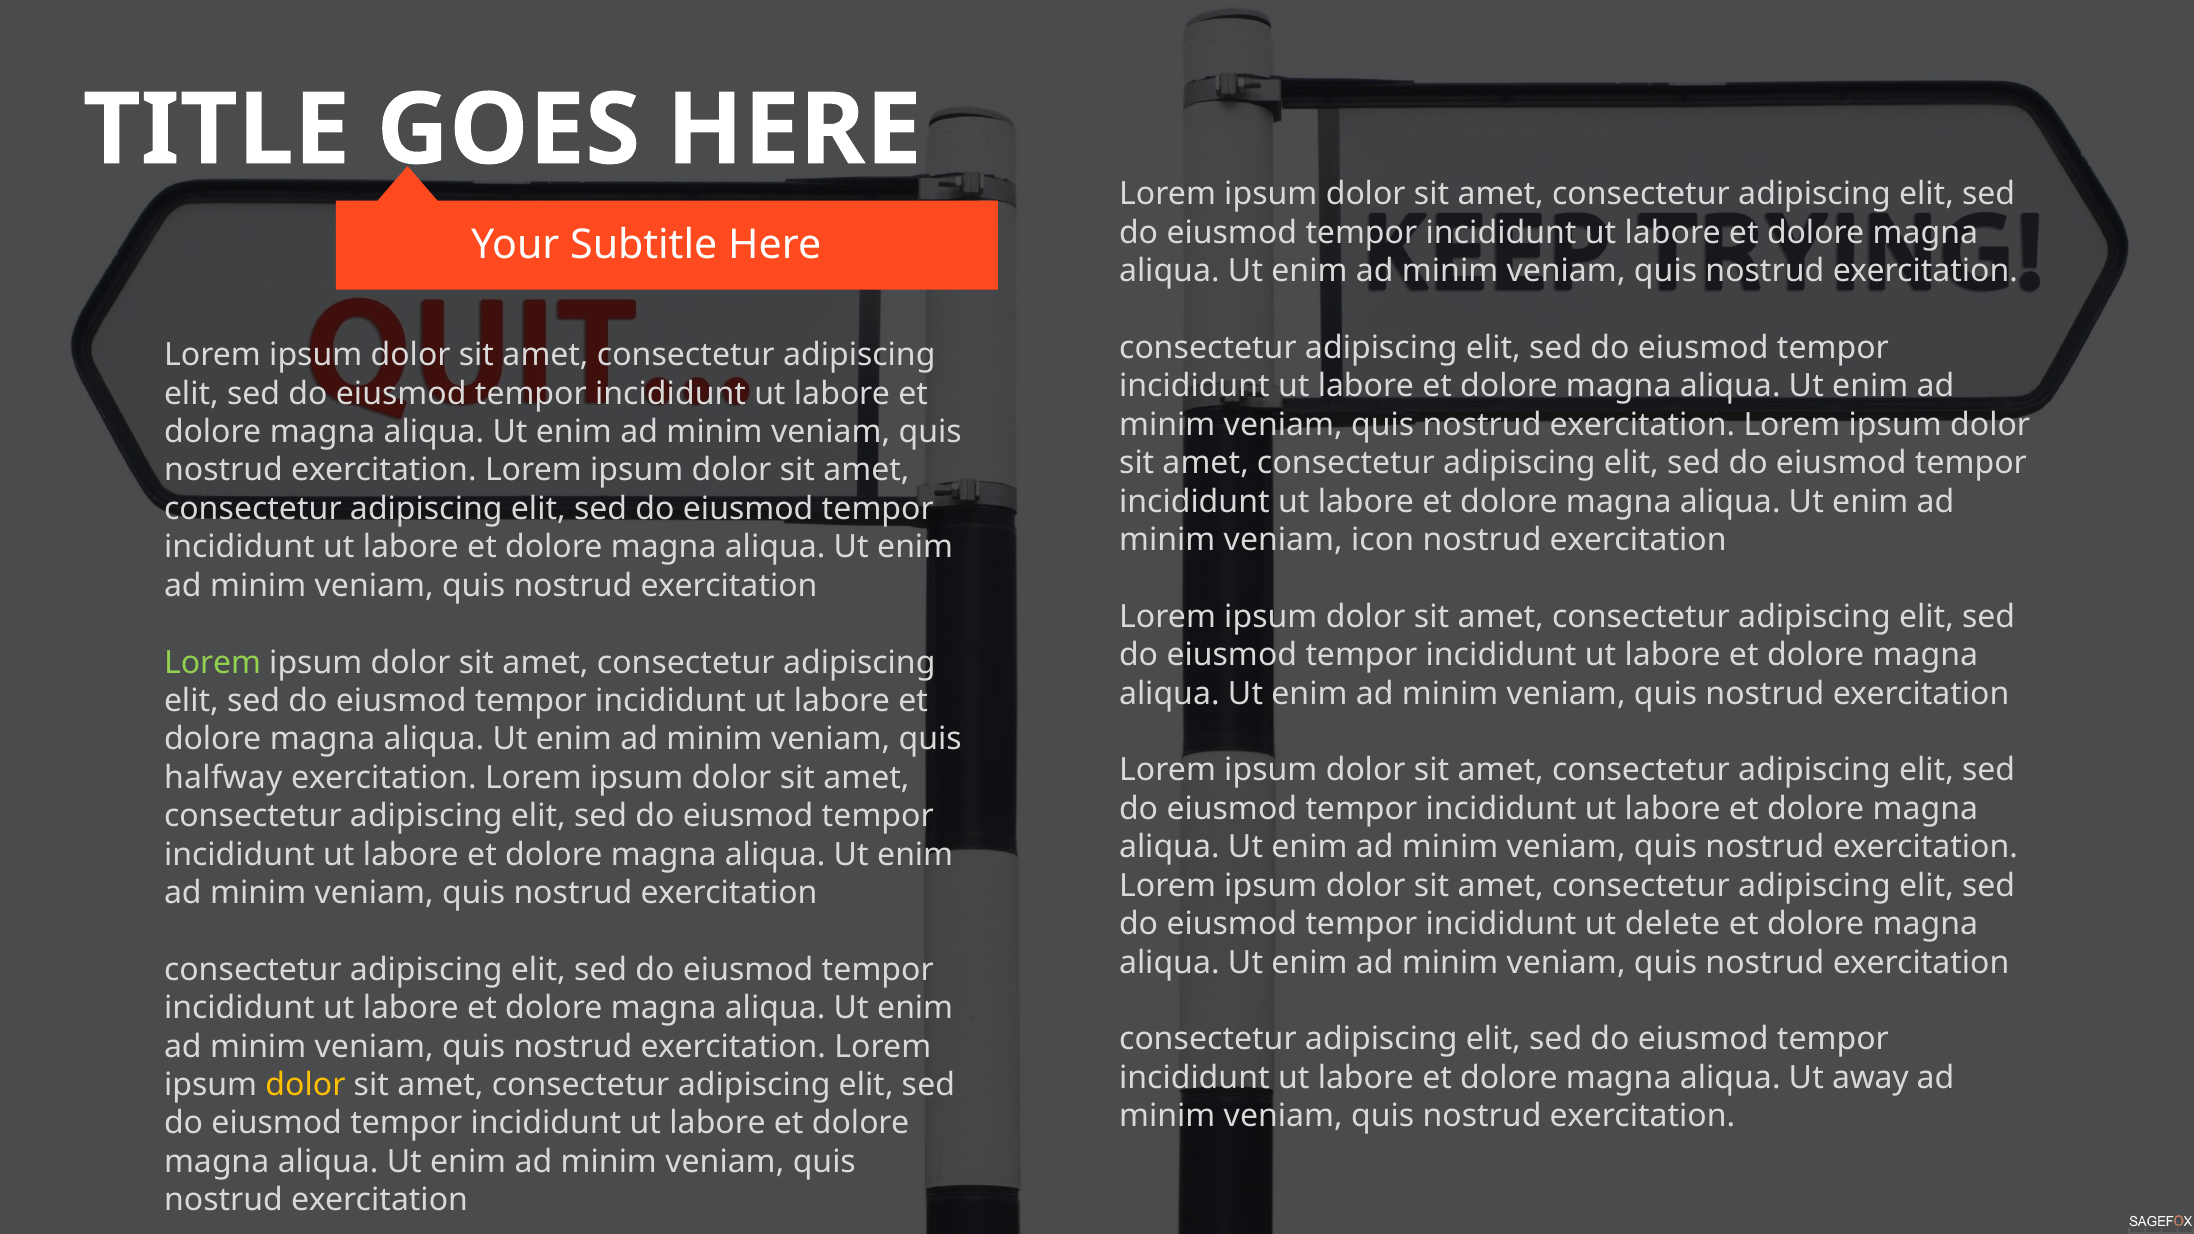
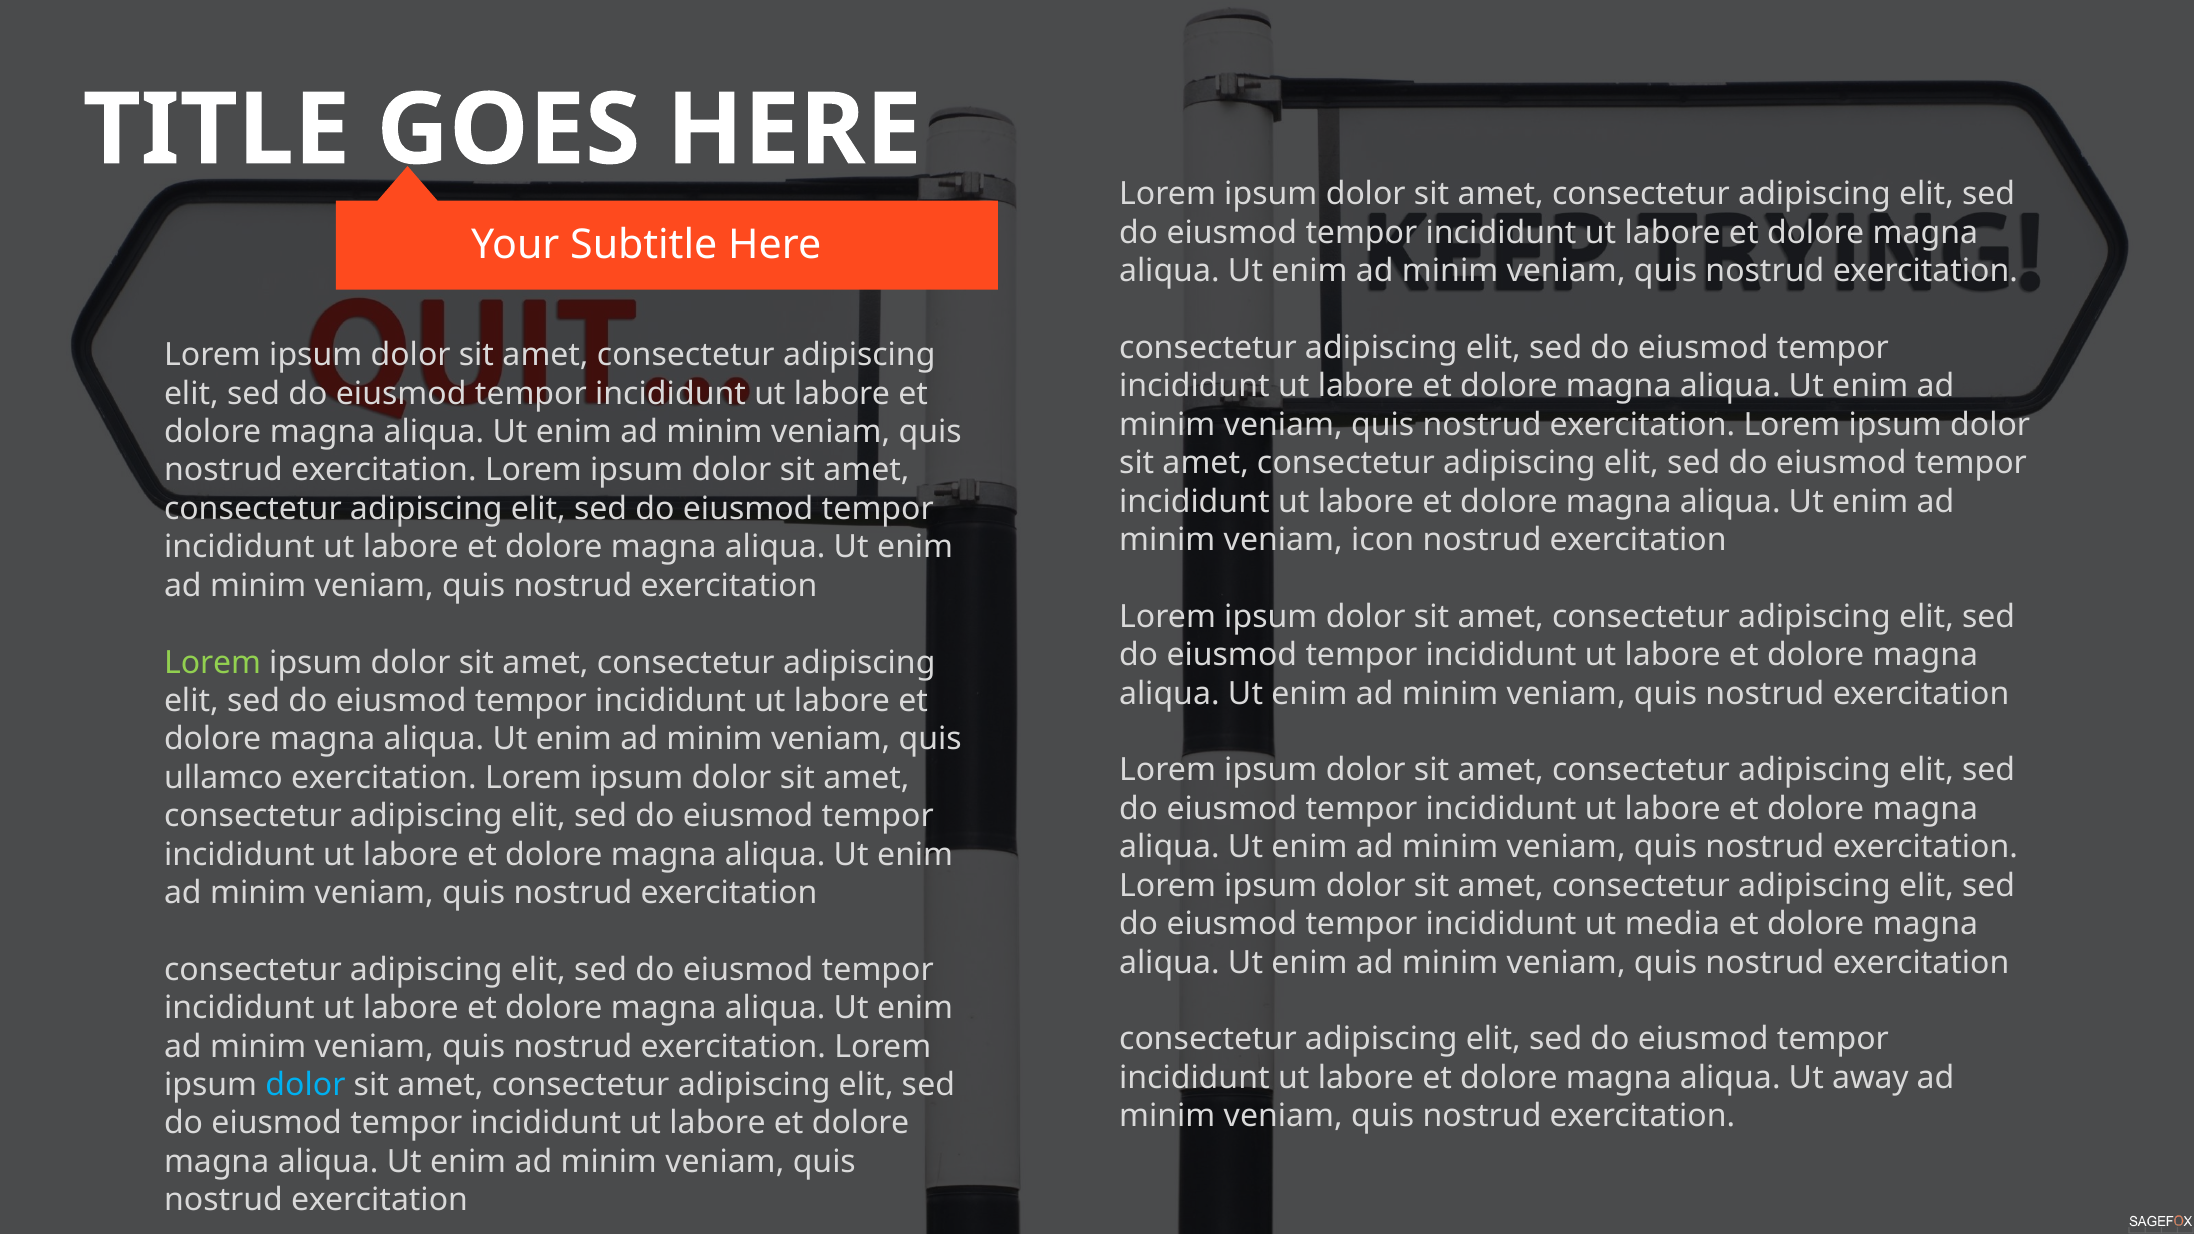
halfway: halfway -> ullamco
delete: delete -> media
dolor at (305, 1085) colour: yellow -> light blue
